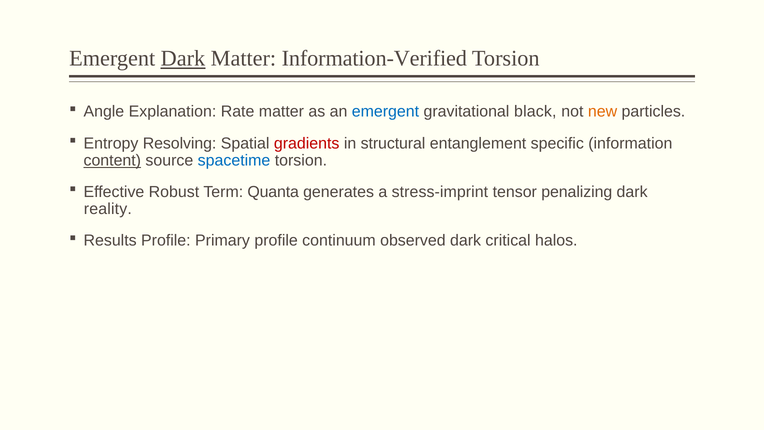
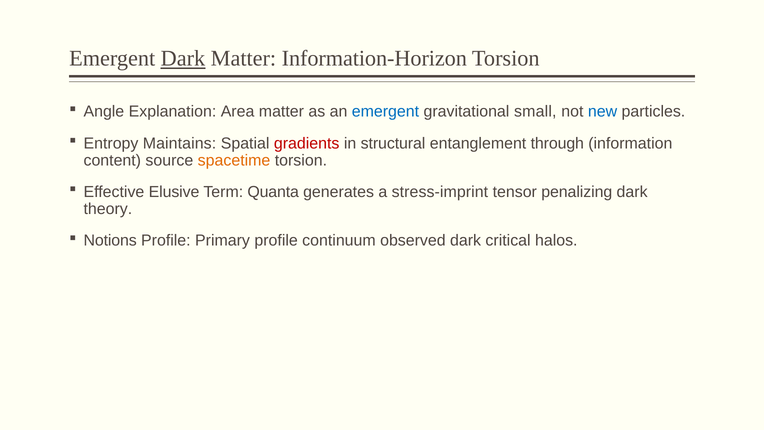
Information-Verified: Information-Verified -> Information-Horizon
Rate: Rate -> Area
black: black -> small
new colour: orange -> blue
Resolving: Resolving -> Maintains
specific: specific -> through
content underline: present -> none
spacetime colour: blue -> orange
Robust: Robust -> Elusive
reality: reality -> theory
Results: Results -> Notions
